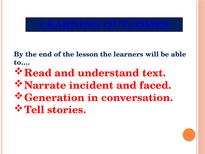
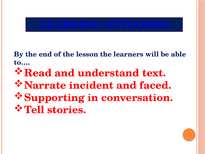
Generation: Generation -> Supporting
